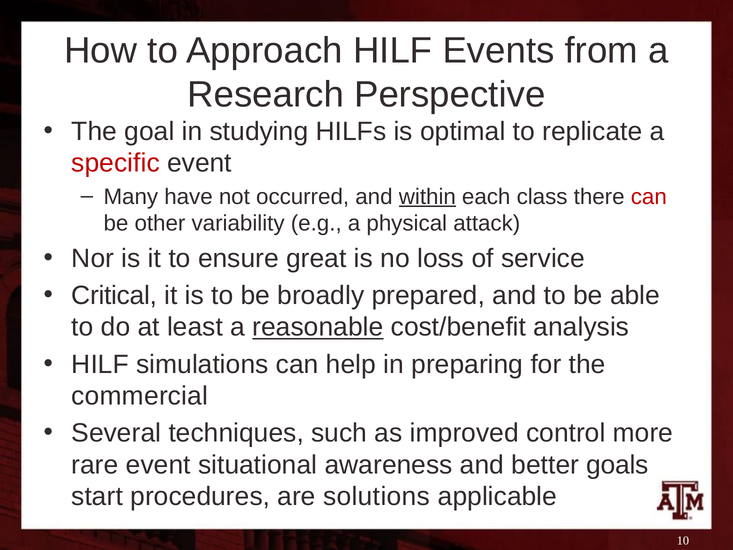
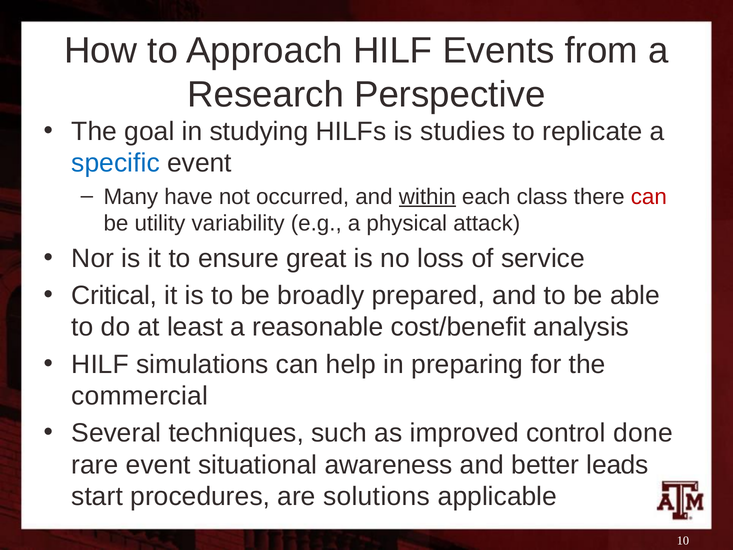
optimal: optimal -> studies
specific colour: red -> blue
other: other -> utility
reasonable underline: present -> none
more: more -> done
goals: goals -> leads
